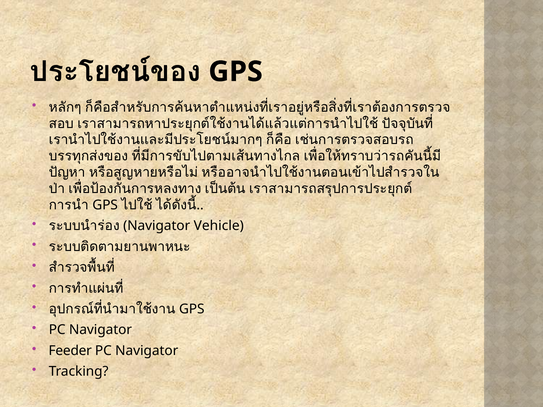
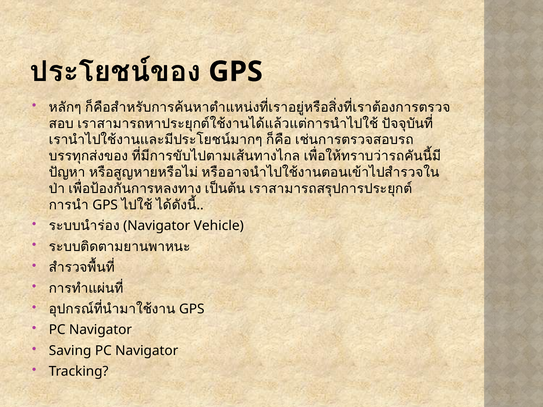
Feeder: Feeder -> Saving
